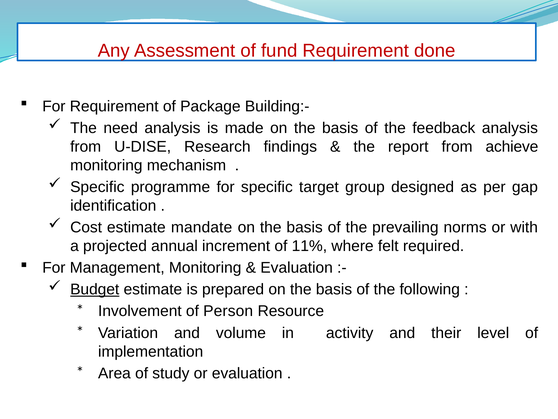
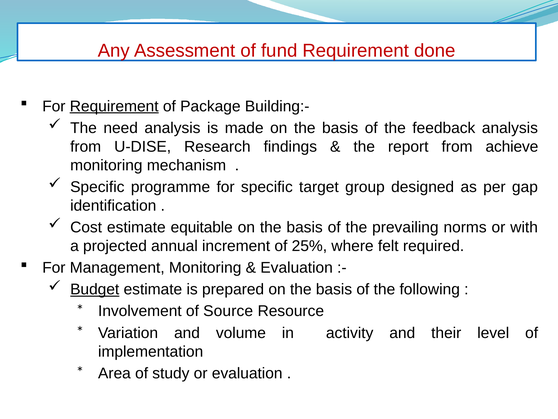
Requirement at (114, 106) underline: none -> present
mandate: mandate -> equitable
11%: 11% -> 25%
Person: Person -> Source
